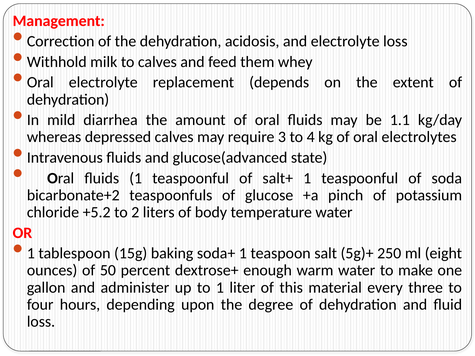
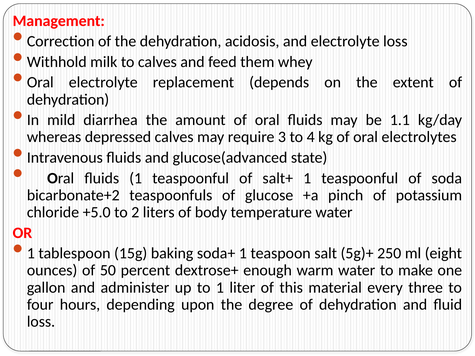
+5.2: +5.2 -> +5.0
